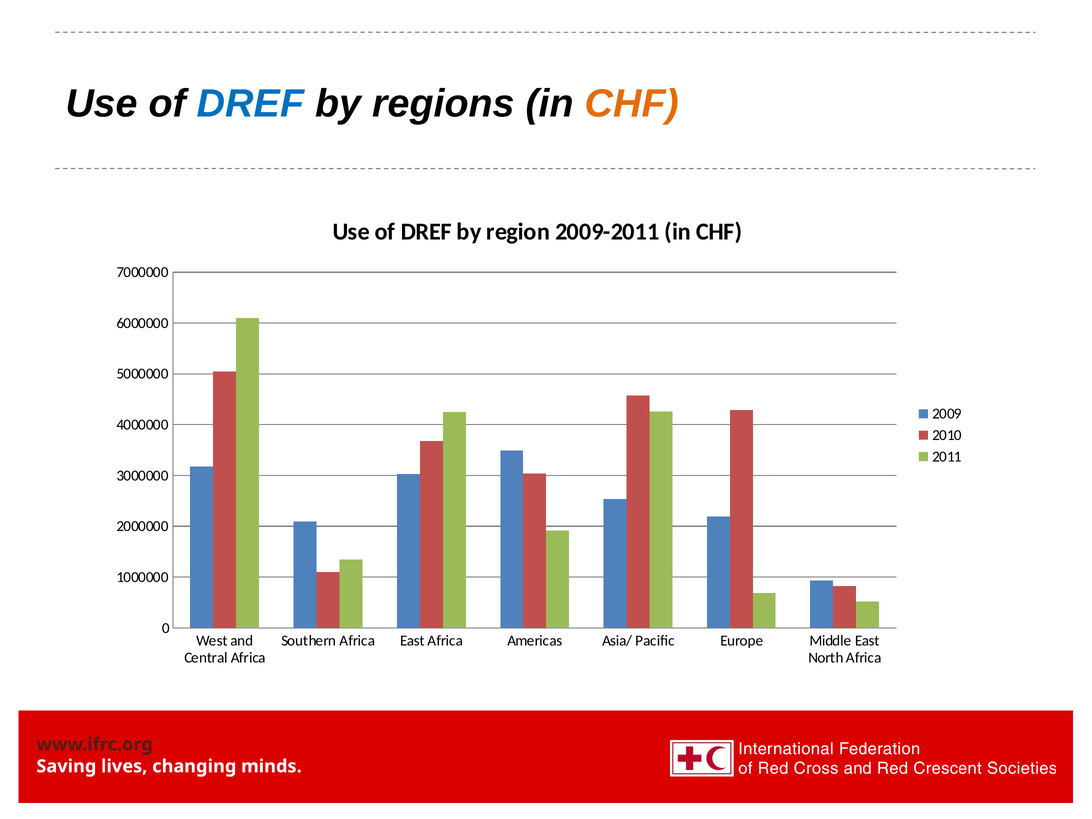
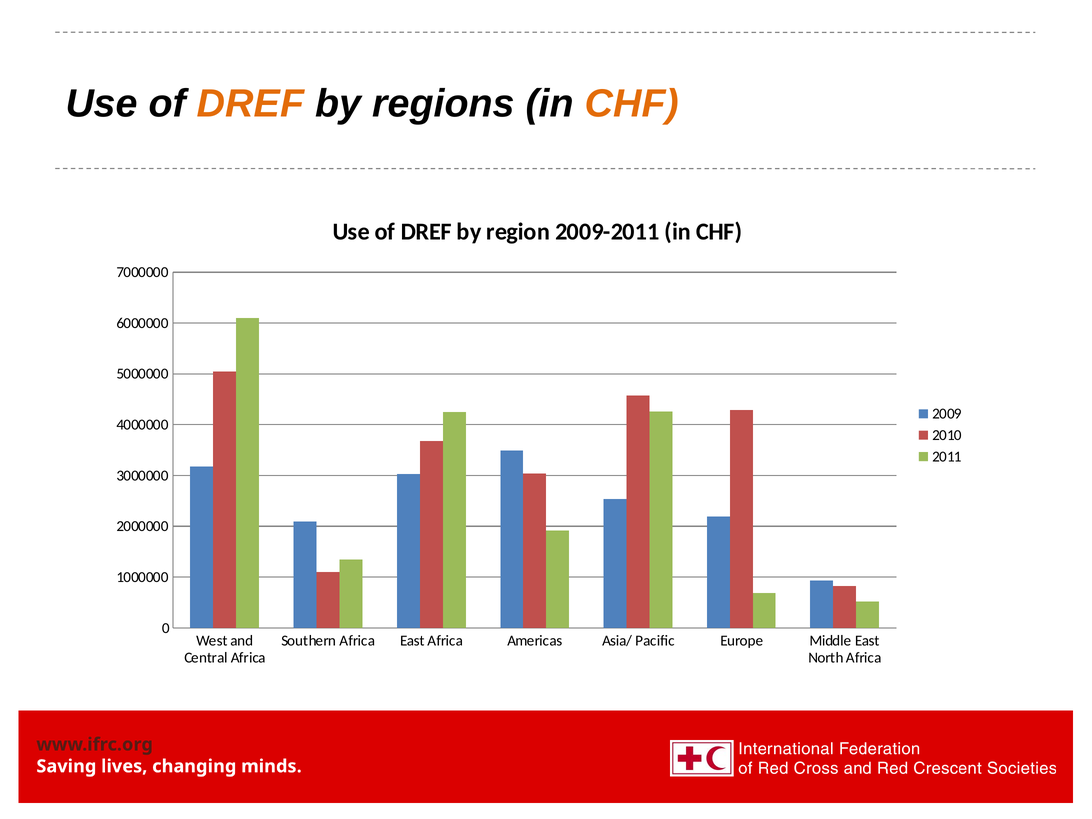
DREF at (251, 104) colour: blue -> orange
